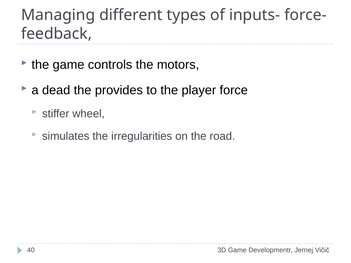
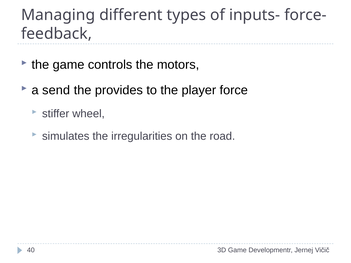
dead: dead -> send
